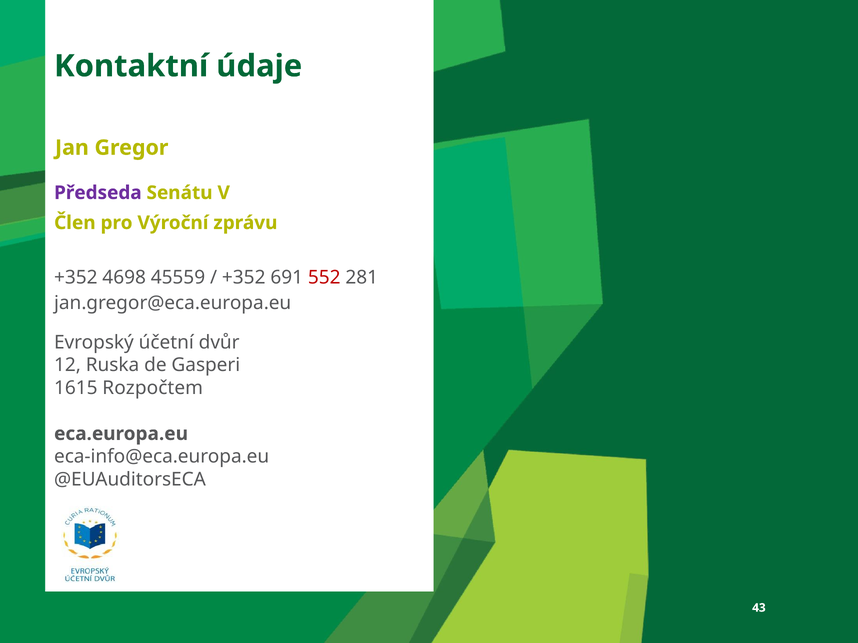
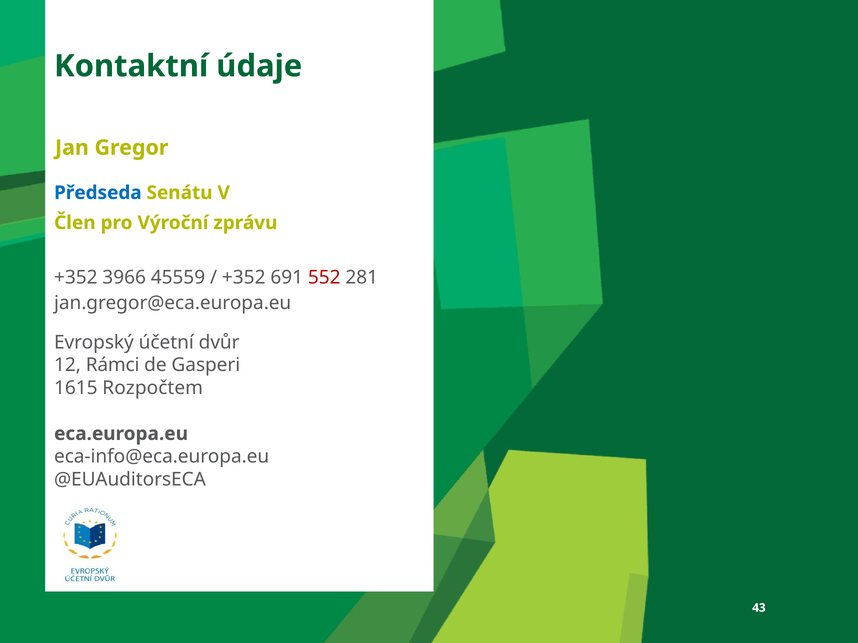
Předseda colour: purple -> blue
4698: 4698 -> 3966
Ruska: Ruska -> Rámci
